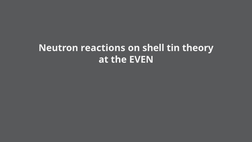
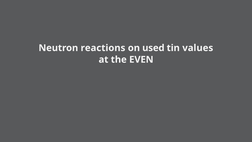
shell: shell -> used
theory: theory -> values
